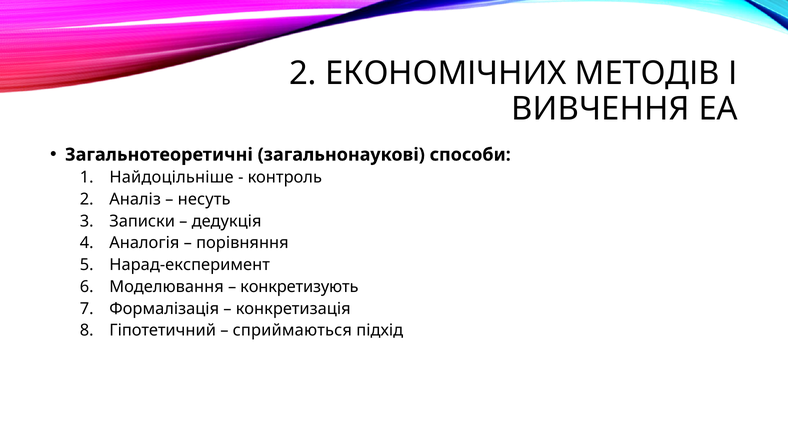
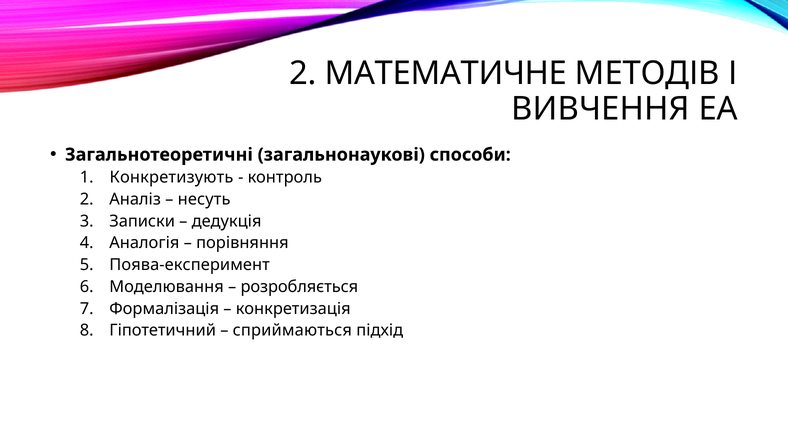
ЕКОНОМІЧНИХ: ЕКОНОМІЧНИХ -> МАТЕМАТИЧНЕ
Найдоцільніше: Найдоцільніше -> Конкретизують
Нарад-експеримент: Нарад-експеримент -> Поява-експеримент
конкретизують: конкретизують -> розробляється
